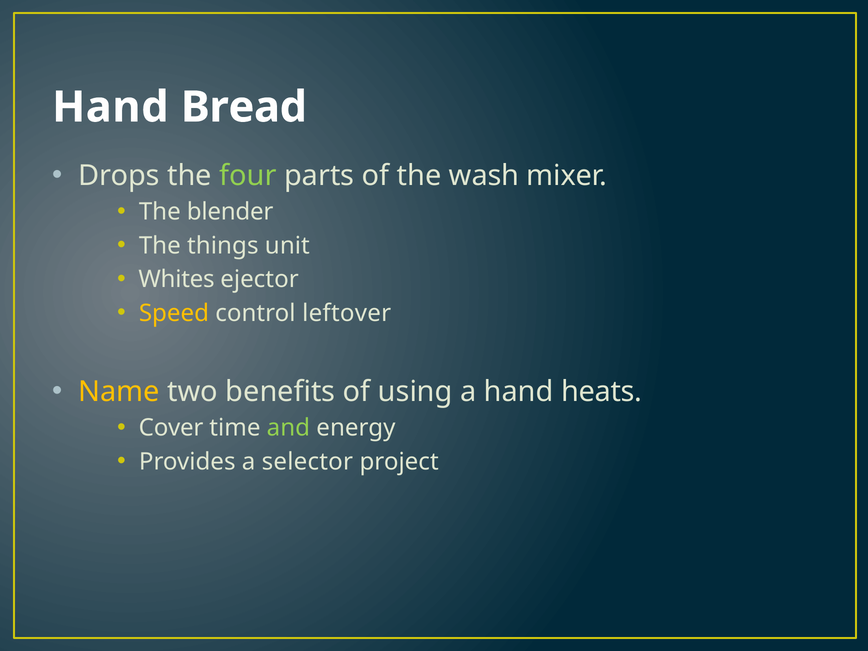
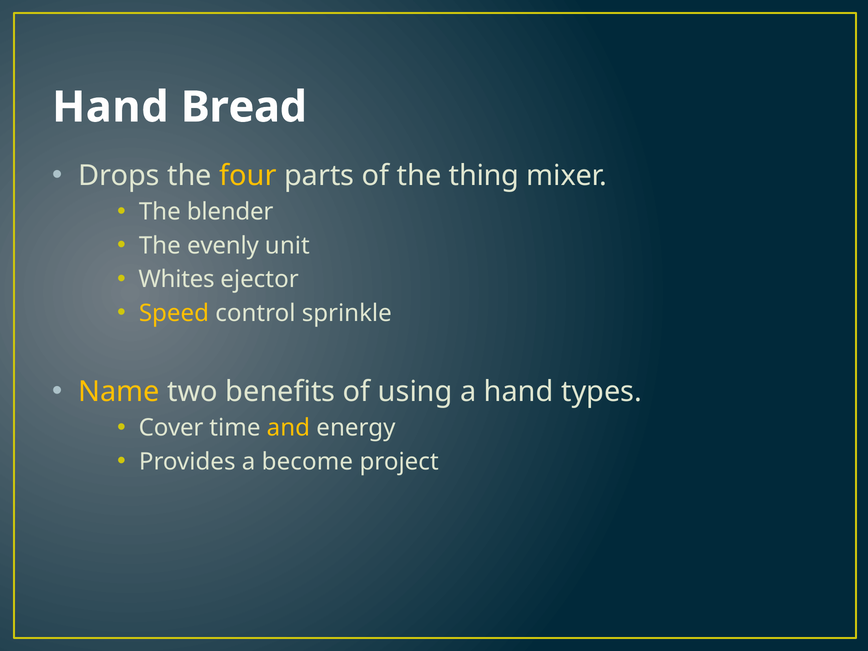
four colour: light green -> yellow
wash: wash -> thing
things: things -> evenly
leftover: leftover -> sprinkle
heats: heats -> types
and colour: light green -> yellow
selector: selector -> become
